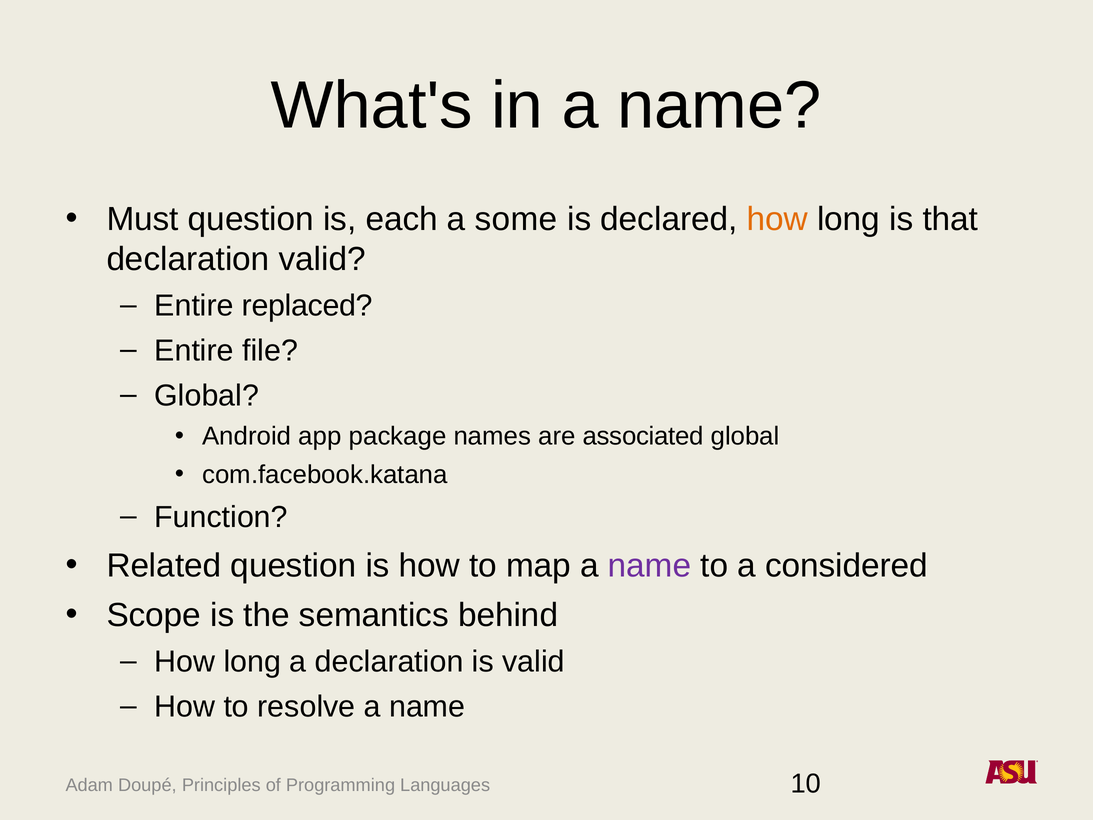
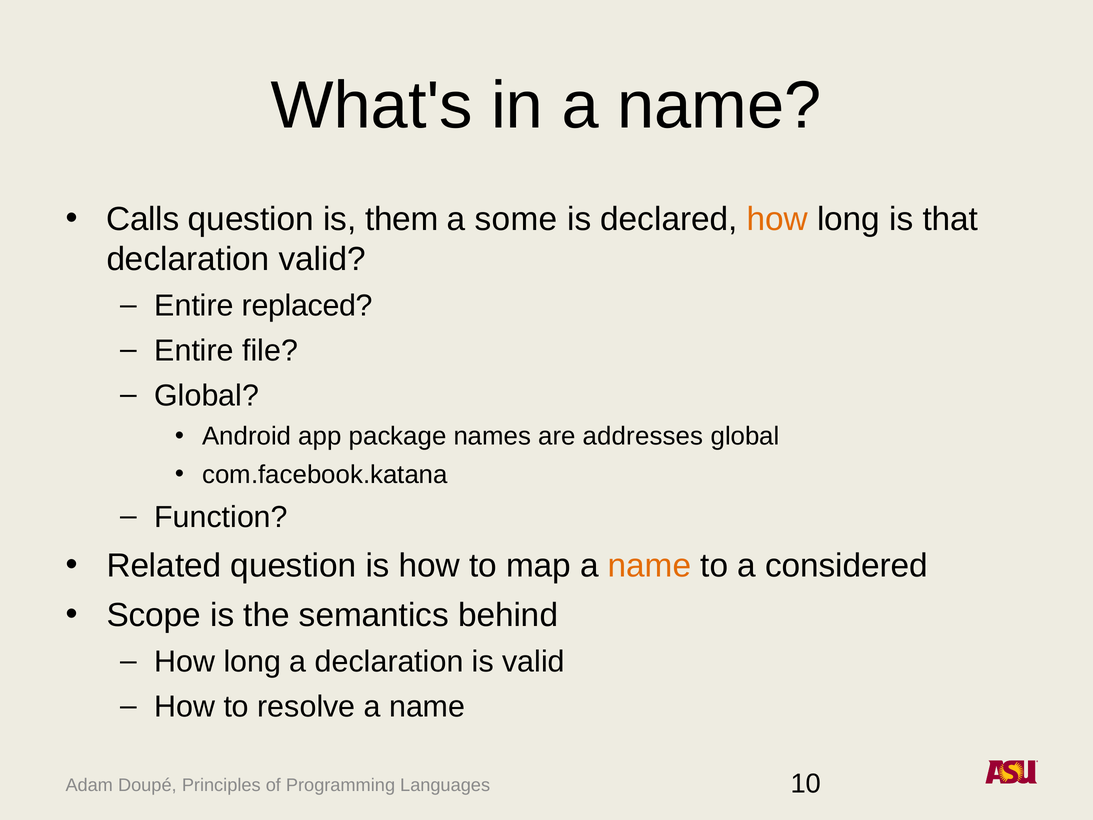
Must: Must -> Calls
each: each -> them
associated: associated -> addresses
name at (650, 565) colour: purple -> orange
